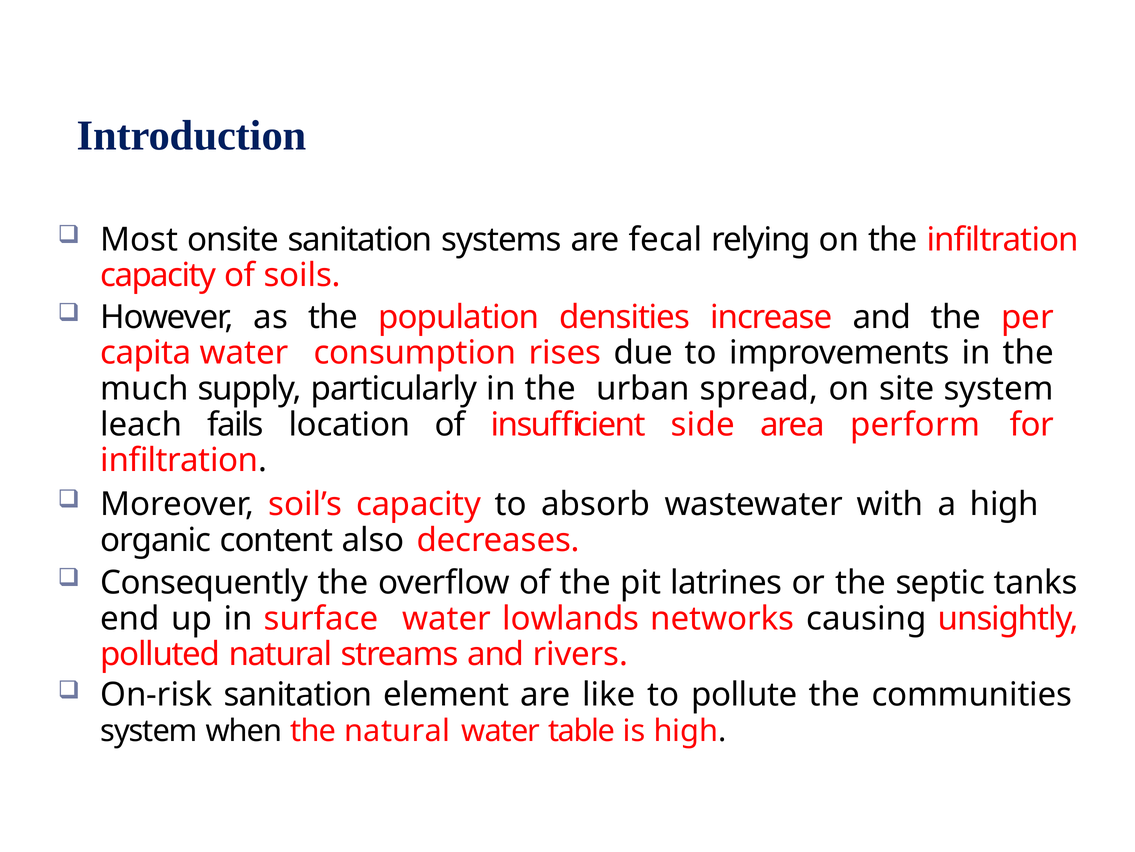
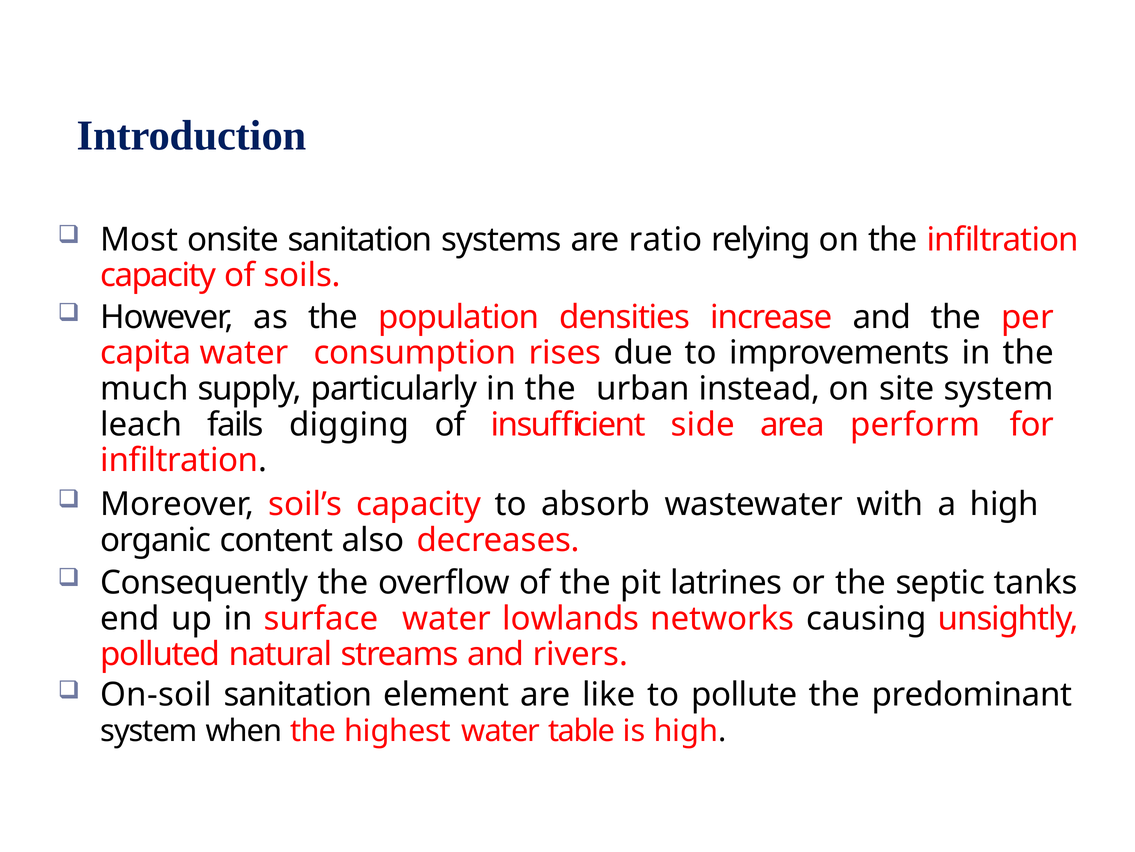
fecal: fecal -> ratio
spread: spread -> instead
location: location -> digging
On-risk: On-risk -> On-soil
communities: communities -> predominant
the natural: natural -> highest
